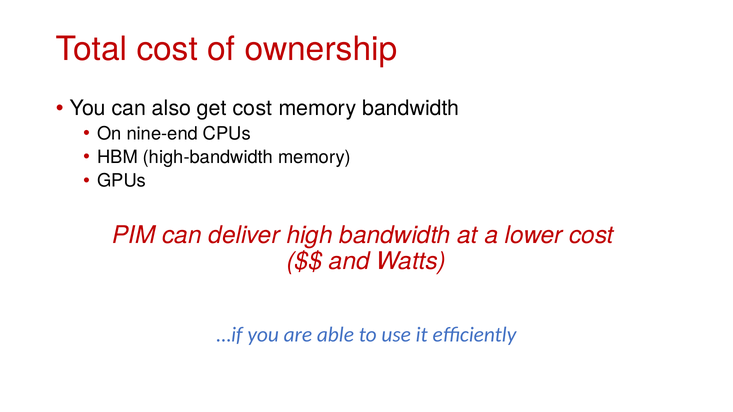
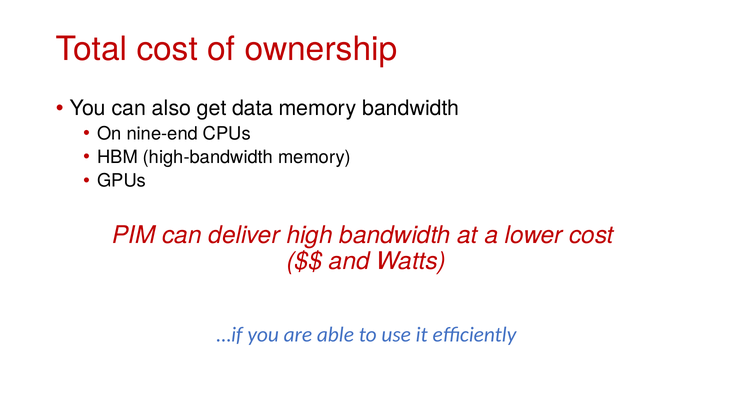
get cost: cost -> data
